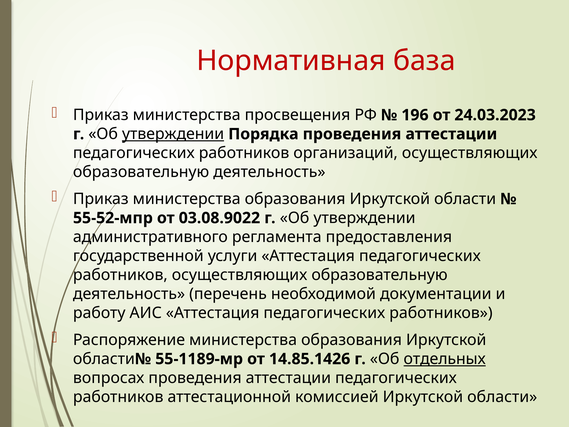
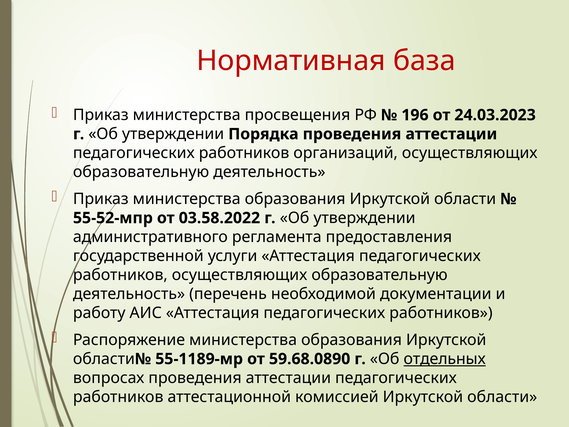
утверждении at (173, 134) underline: present -> none
03.08.9022: 03.08.9022 -> 03.58.2022
14.85.1426: 14.85.1426 -> 59.68.0890
